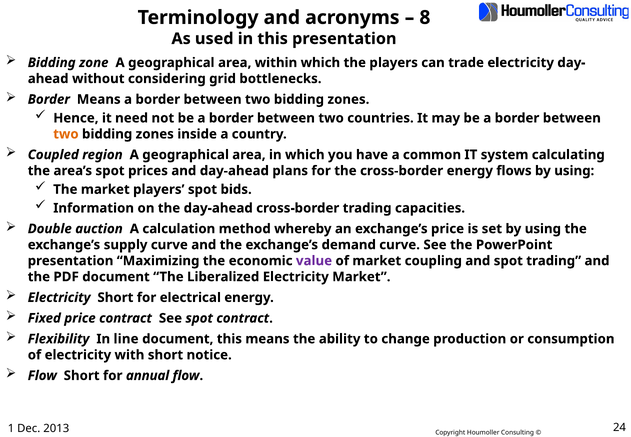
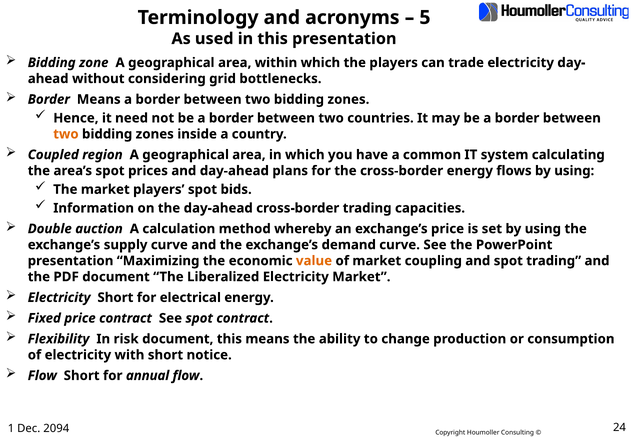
8: 8 -> 5
value colour: purple -> orange
line: line -> risk
2013: 2013 -> 2094
